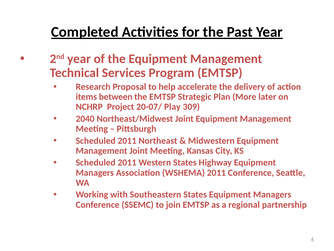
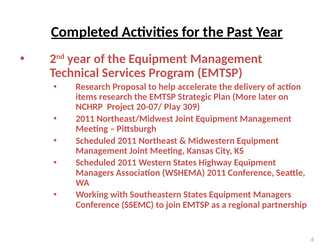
items between: between -> research
2040 at (85, 119): 2040 -> 2011
